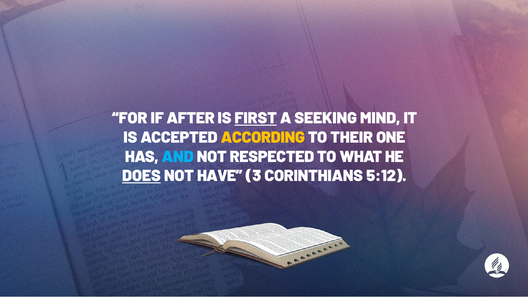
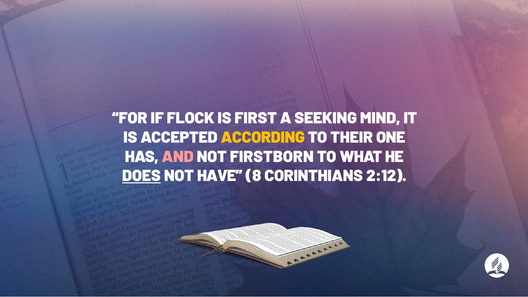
AFTER: AFTER -> FLOCK
FIRST underline: present -> none
AND colour: light blue -> pink
RESPECTED: RESPECTED -> FIRSTBORN
3: 3 -> 8
5:12: 5:12 -> 2:12
